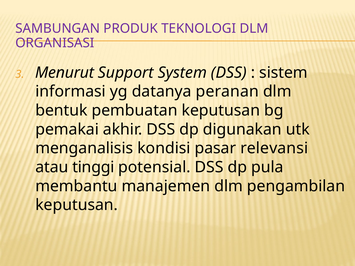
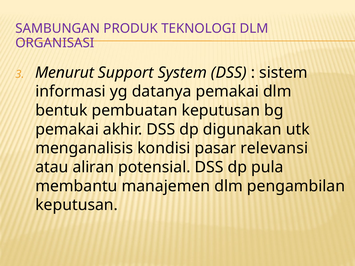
datanya peranan: peranan -> pemakai
tinggi: tinggi -> aliran
